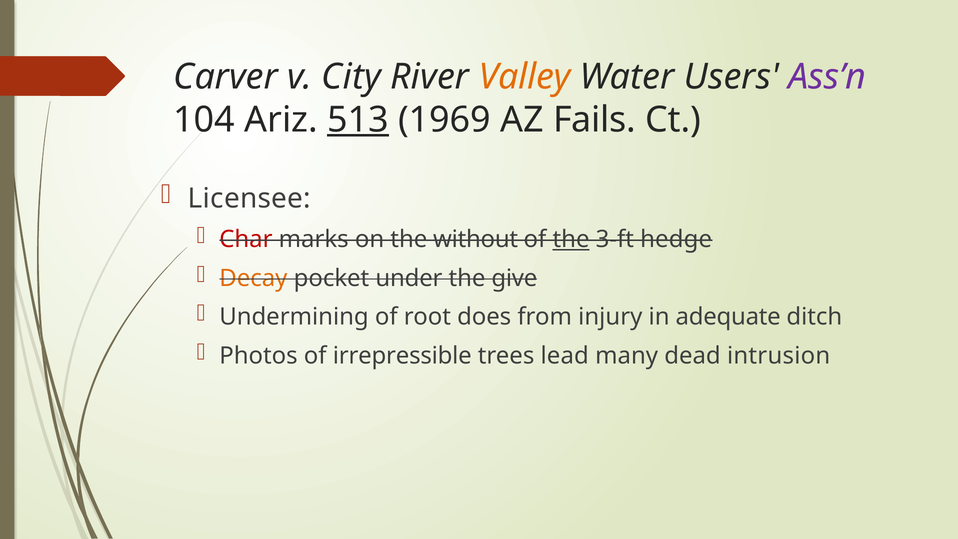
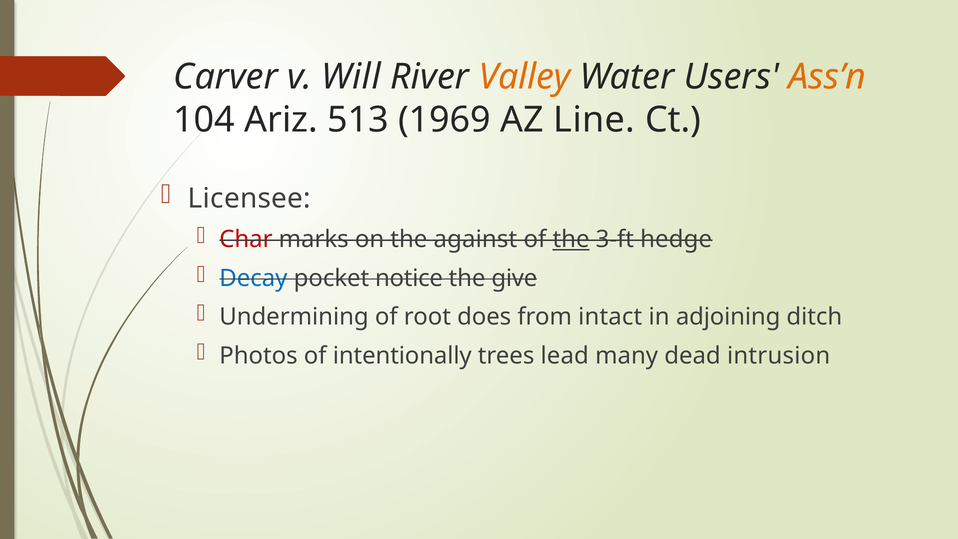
City: City -> Will
Ass’n colour: purple -> orange
513 underline: present -> none
Fails: Fails -> Line
without: without -> against
Decay colour: orange -> blue
under: under -> notice
injury: injury -> intact
adequate: adequate -> adjoining
irrepressible: irrepressible -> intentionally
